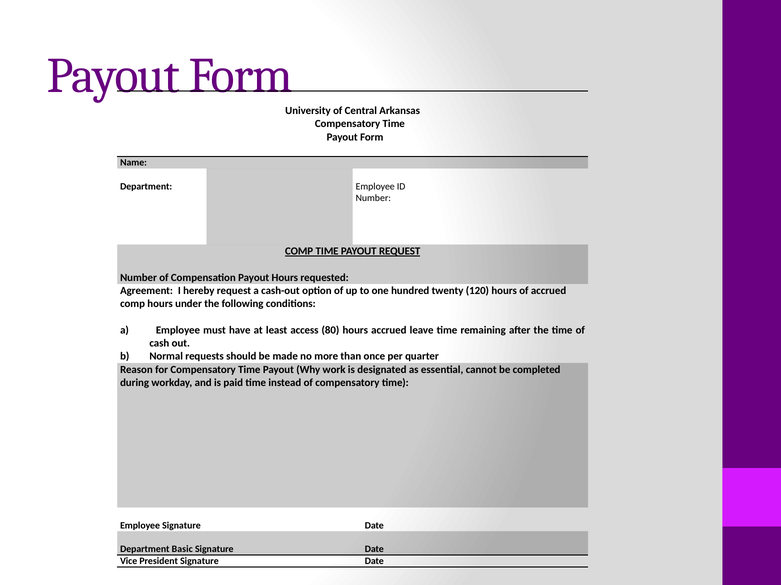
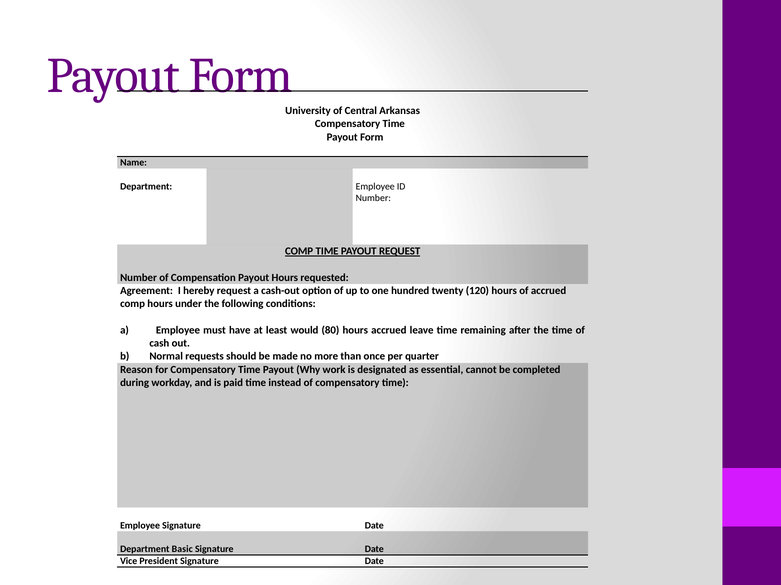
access: access -> would
